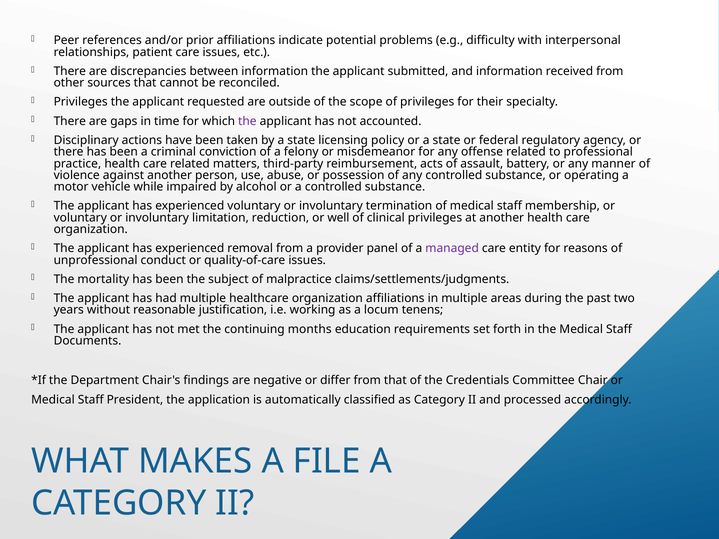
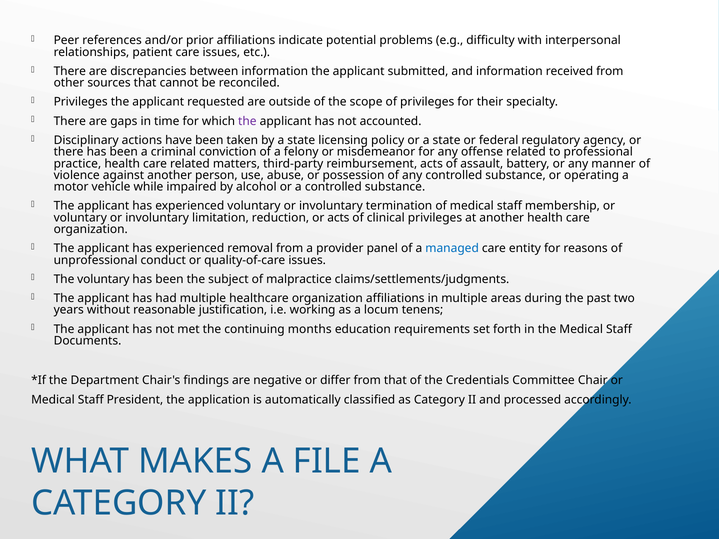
or well: well -> acts
managed colour: purple -> blue
The mortality: mortality -> voluntary
